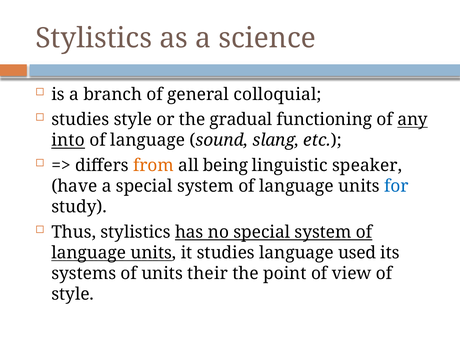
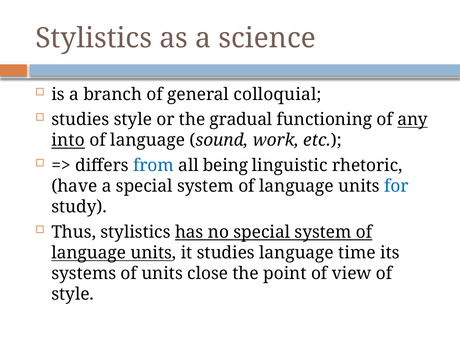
slang: slang -> work
from colour: orange -> blue
speaker: speaker -> rhetoric
used: used -> time
their: their -> close
